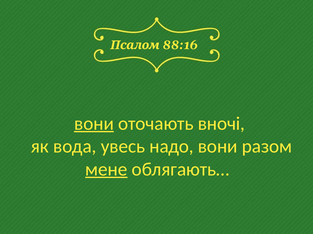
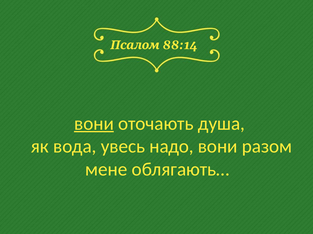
88:16: 88:16 -> 88:14
вночі: вночі -> душа
мене underline: present -> none
